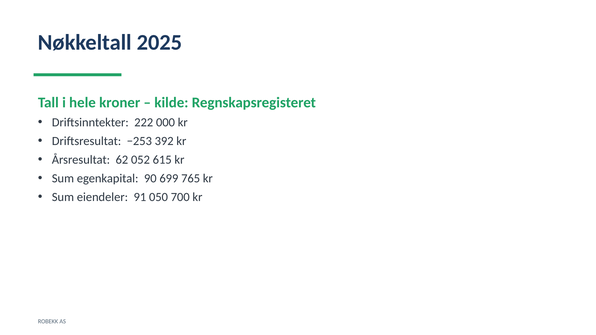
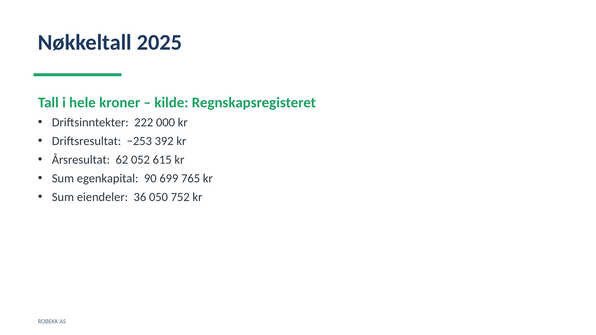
91: 91 -> 36
700: 700 -> 752
